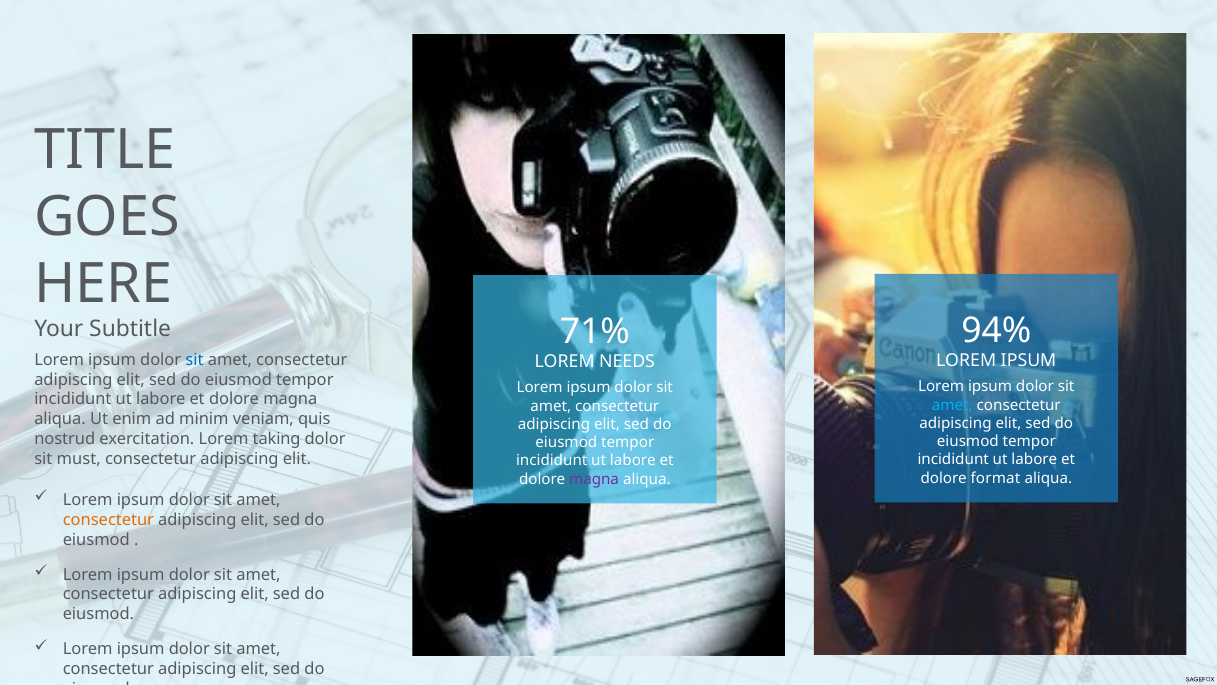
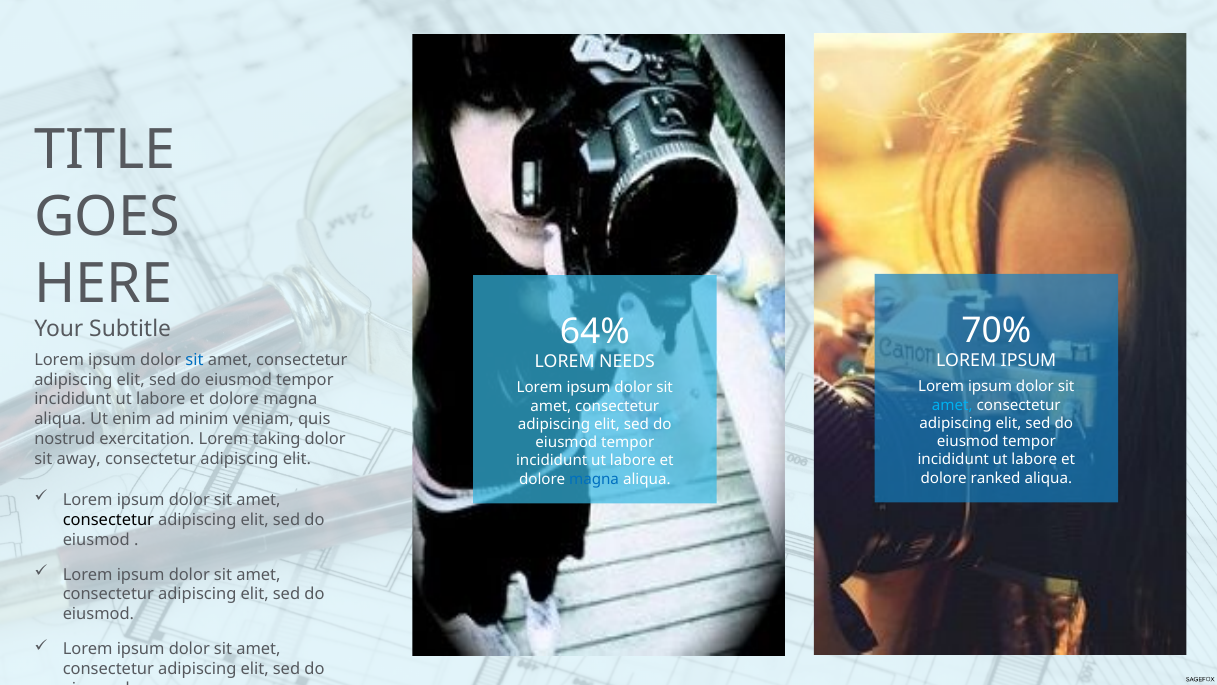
94%: 94% -> 70%
71%: 71% -> 64%
must: must -> away
format: format -> ranked
magna at (594, 479) colour: purple -> blue
consectetur at (108, 519) colour: orange -> black
